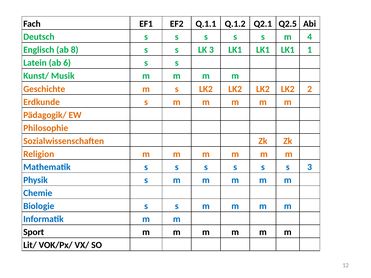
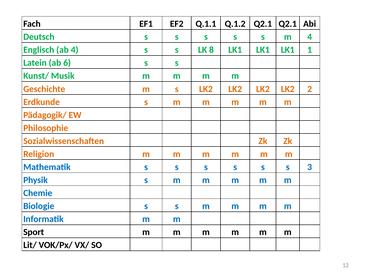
Q2.1 Q2.5: Q2.5 -> Q2.1
ab 8: 8 -> 4
LK 3: 3 -> 8
